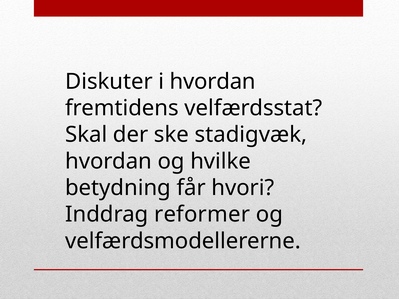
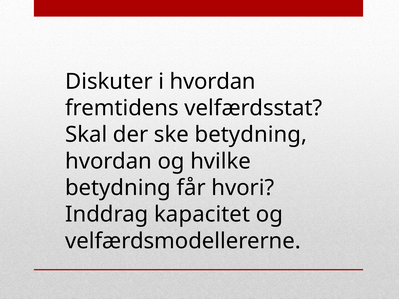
ske stadigvæk: stadigvæk -> betydning
reformer: reformer -> kapacitet
